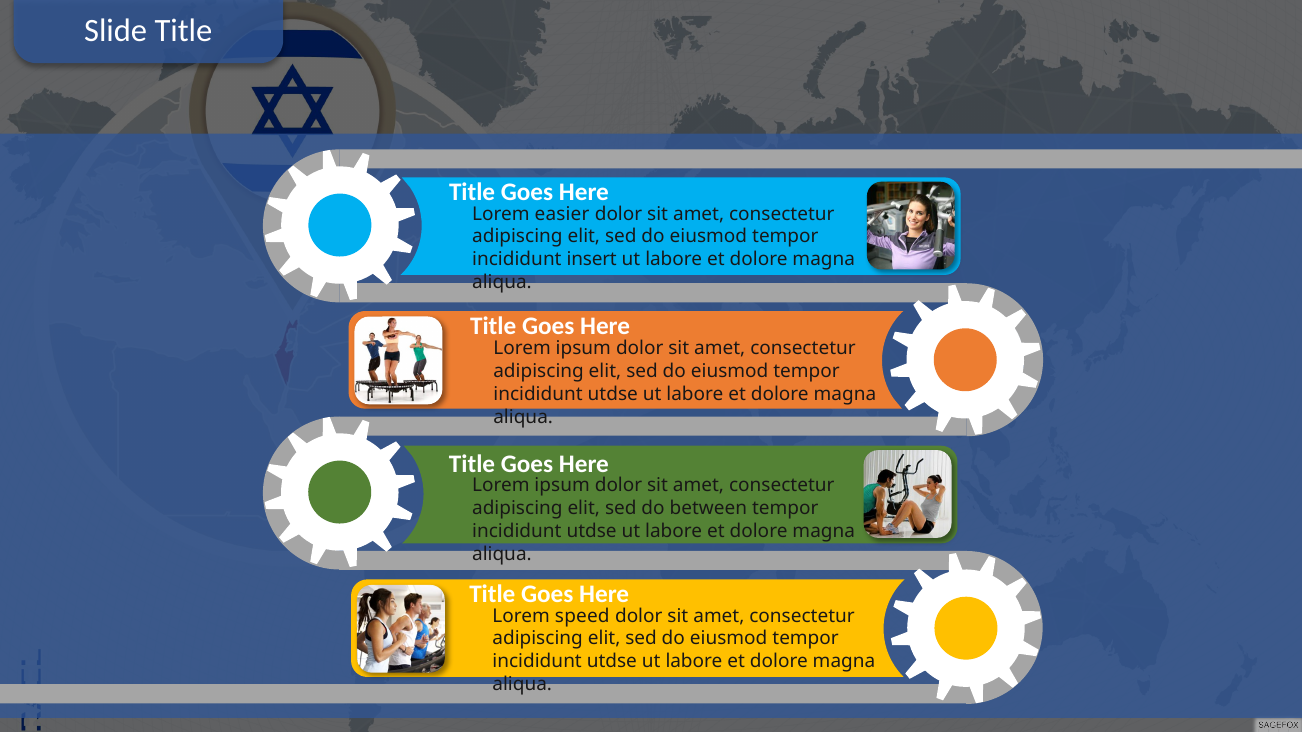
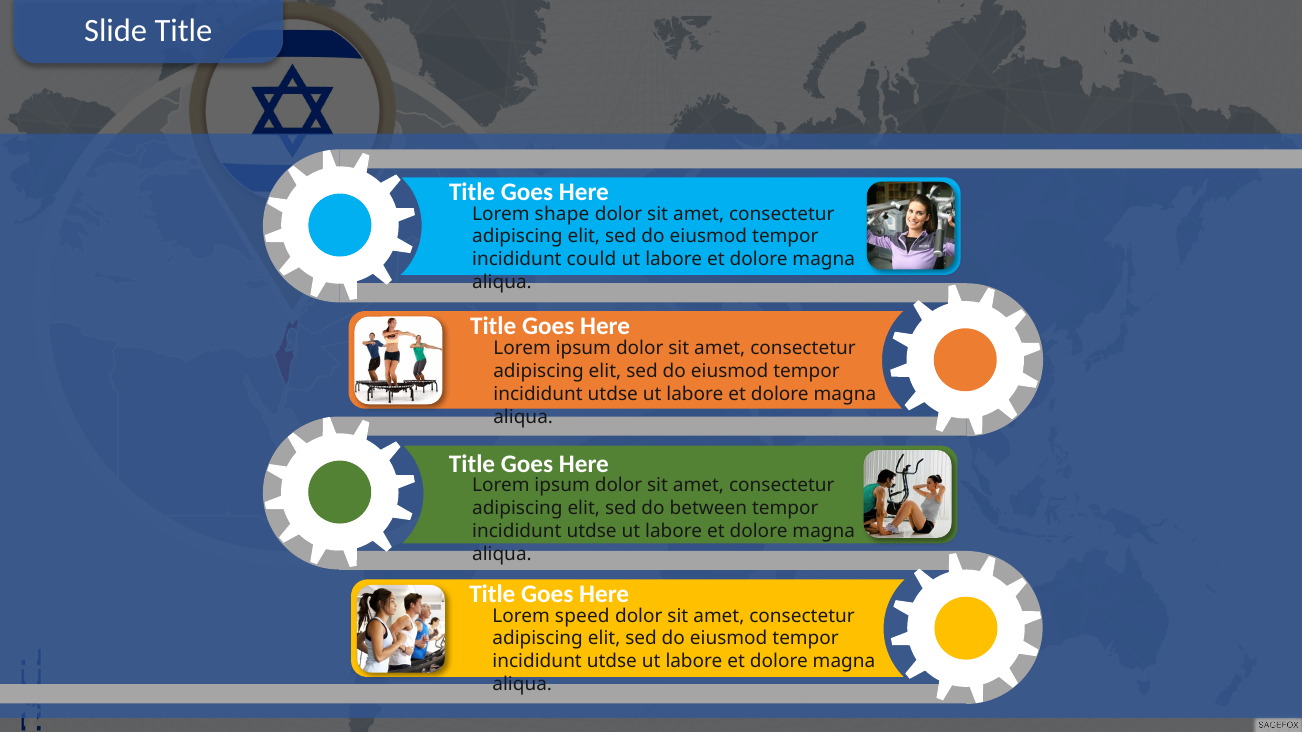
easier: easier -> shape
insert: insert -> could
